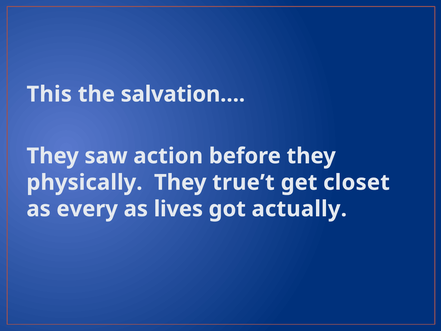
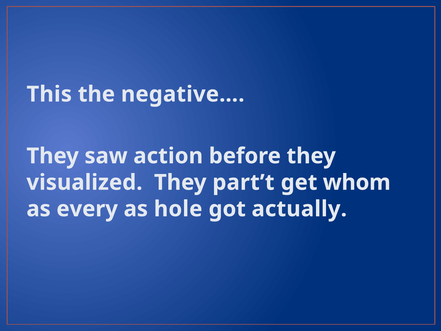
salvation…: salvation… -> negative…
physically: physically -> visualized
true’t: true’t -> part’t
closet: closet -> whom
lives: lives -> hole
